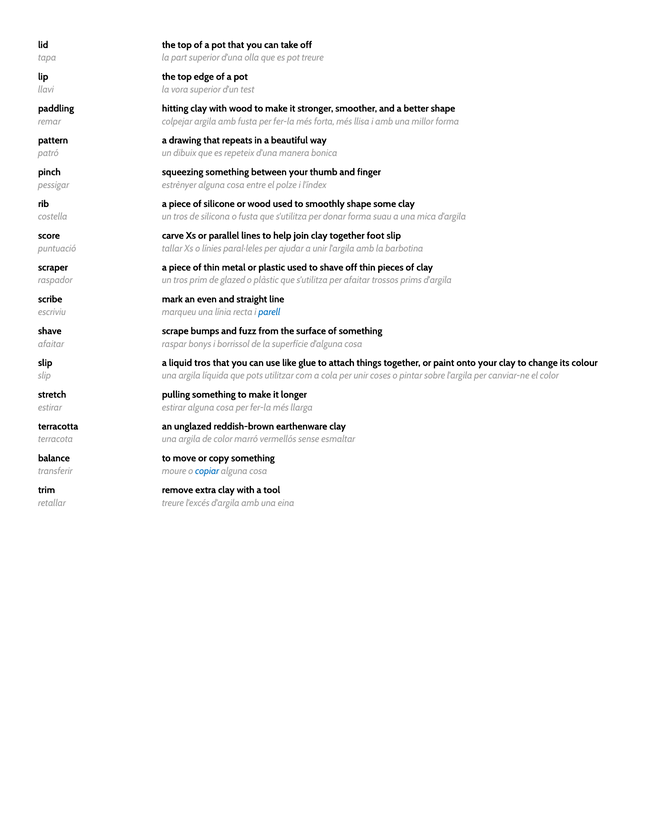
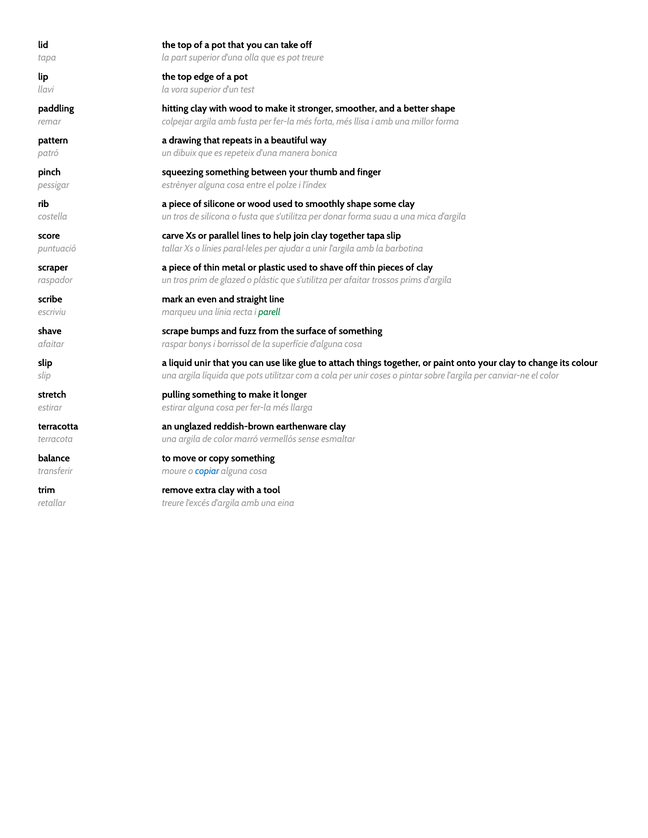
together foot: foot -> tapa
parell colour: blue -> green
liquid tros: tros -> unir
